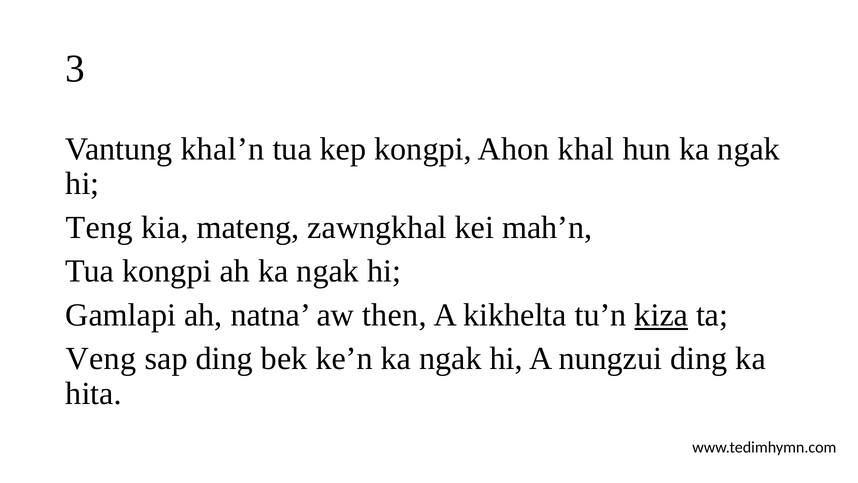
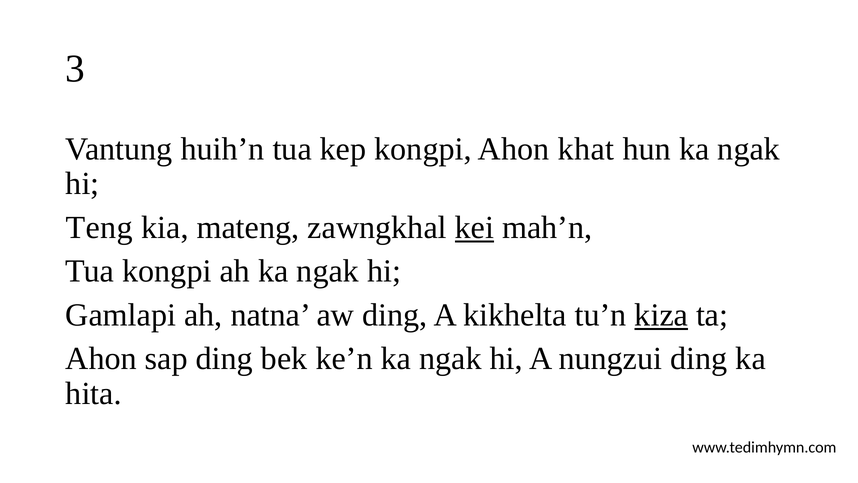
khal’n: khal’n -> huih’n
khal: khal -> khat
kei underline: none -> present
aw then: then -> ding
Veng at (101, 358): Veng -> Ahon
